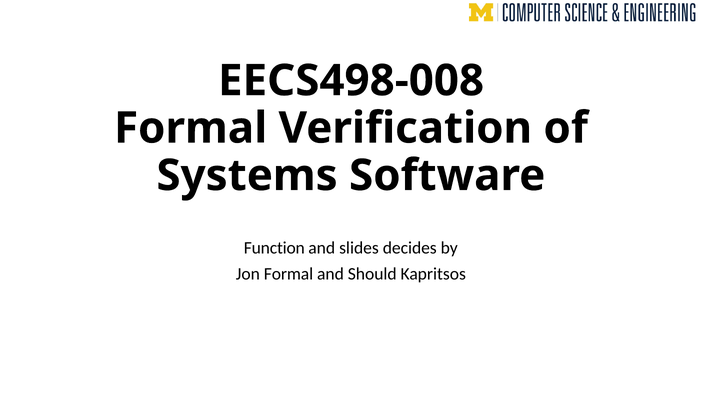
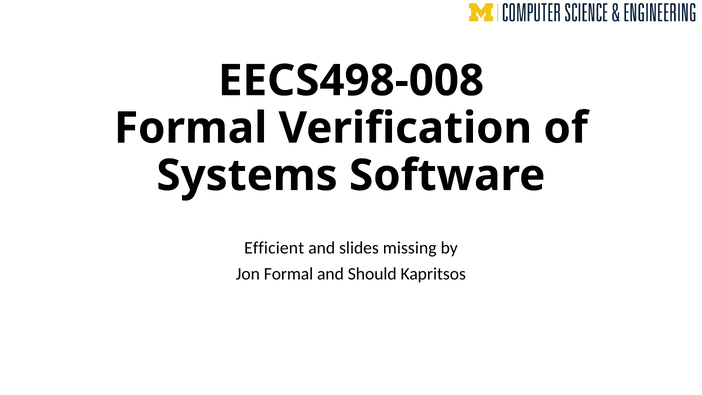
Function: Function -> Efficient
decides: decides -> missing
